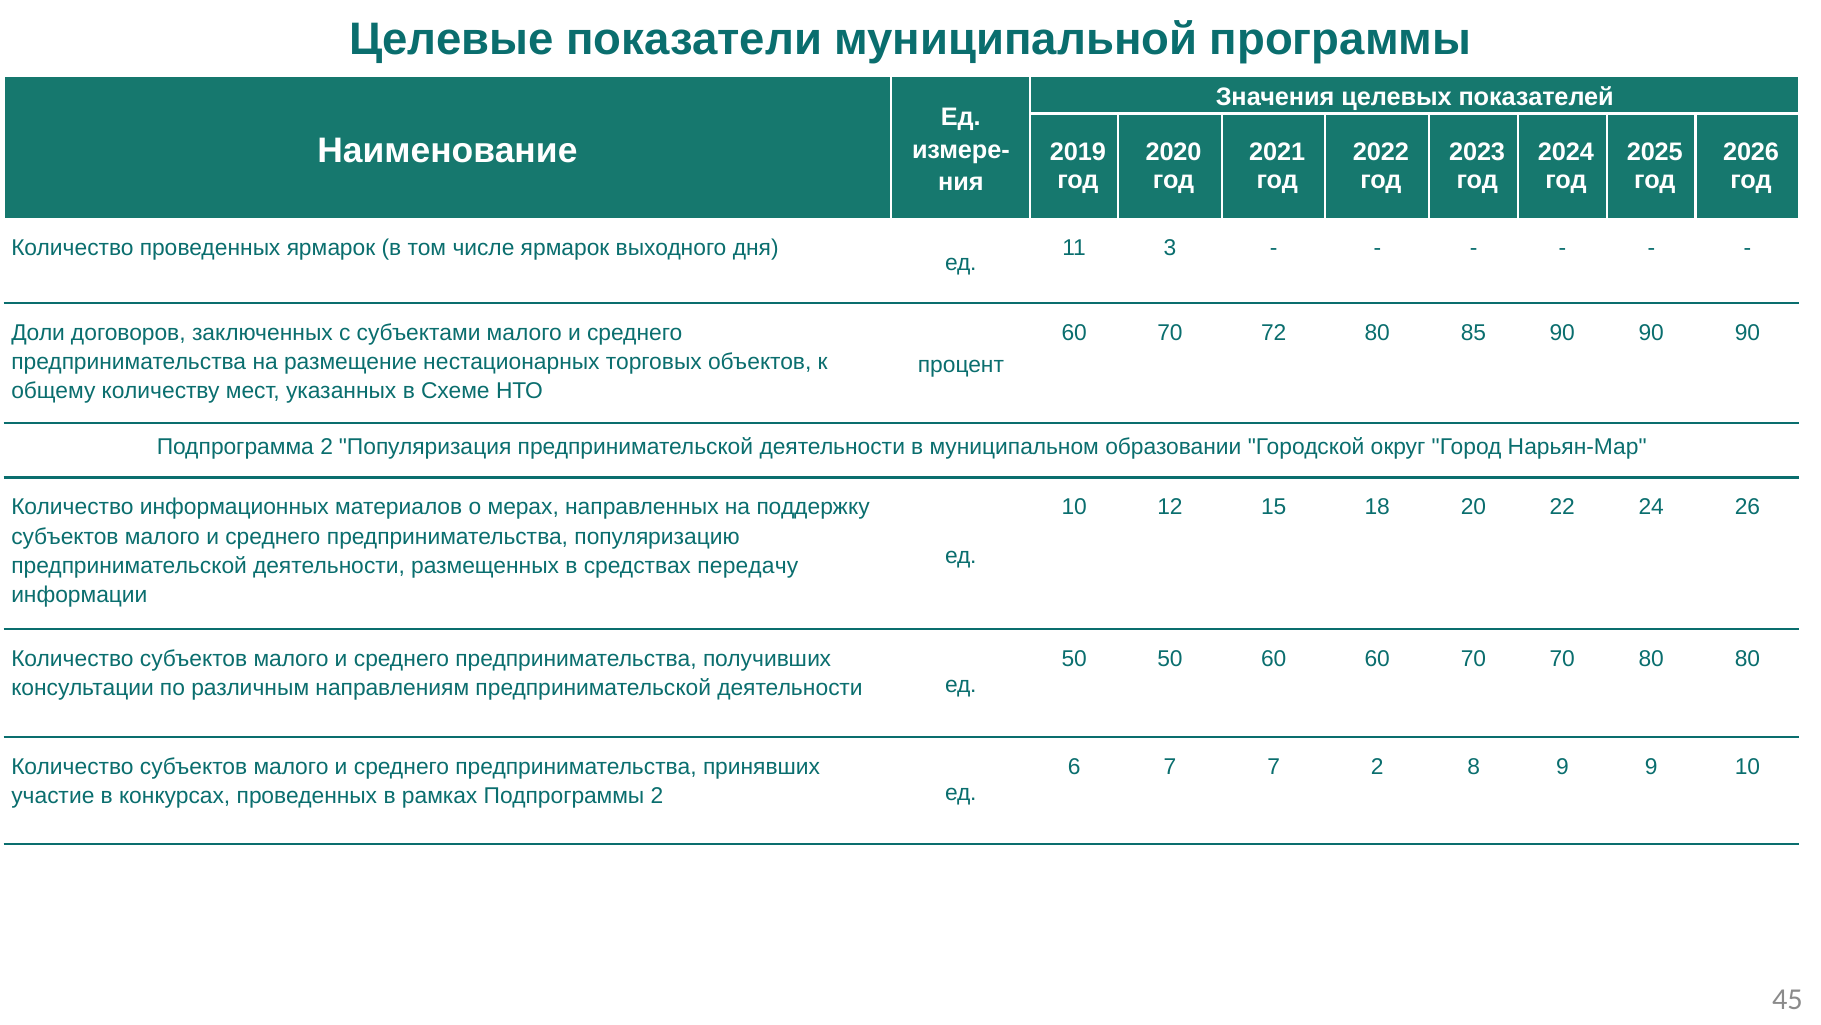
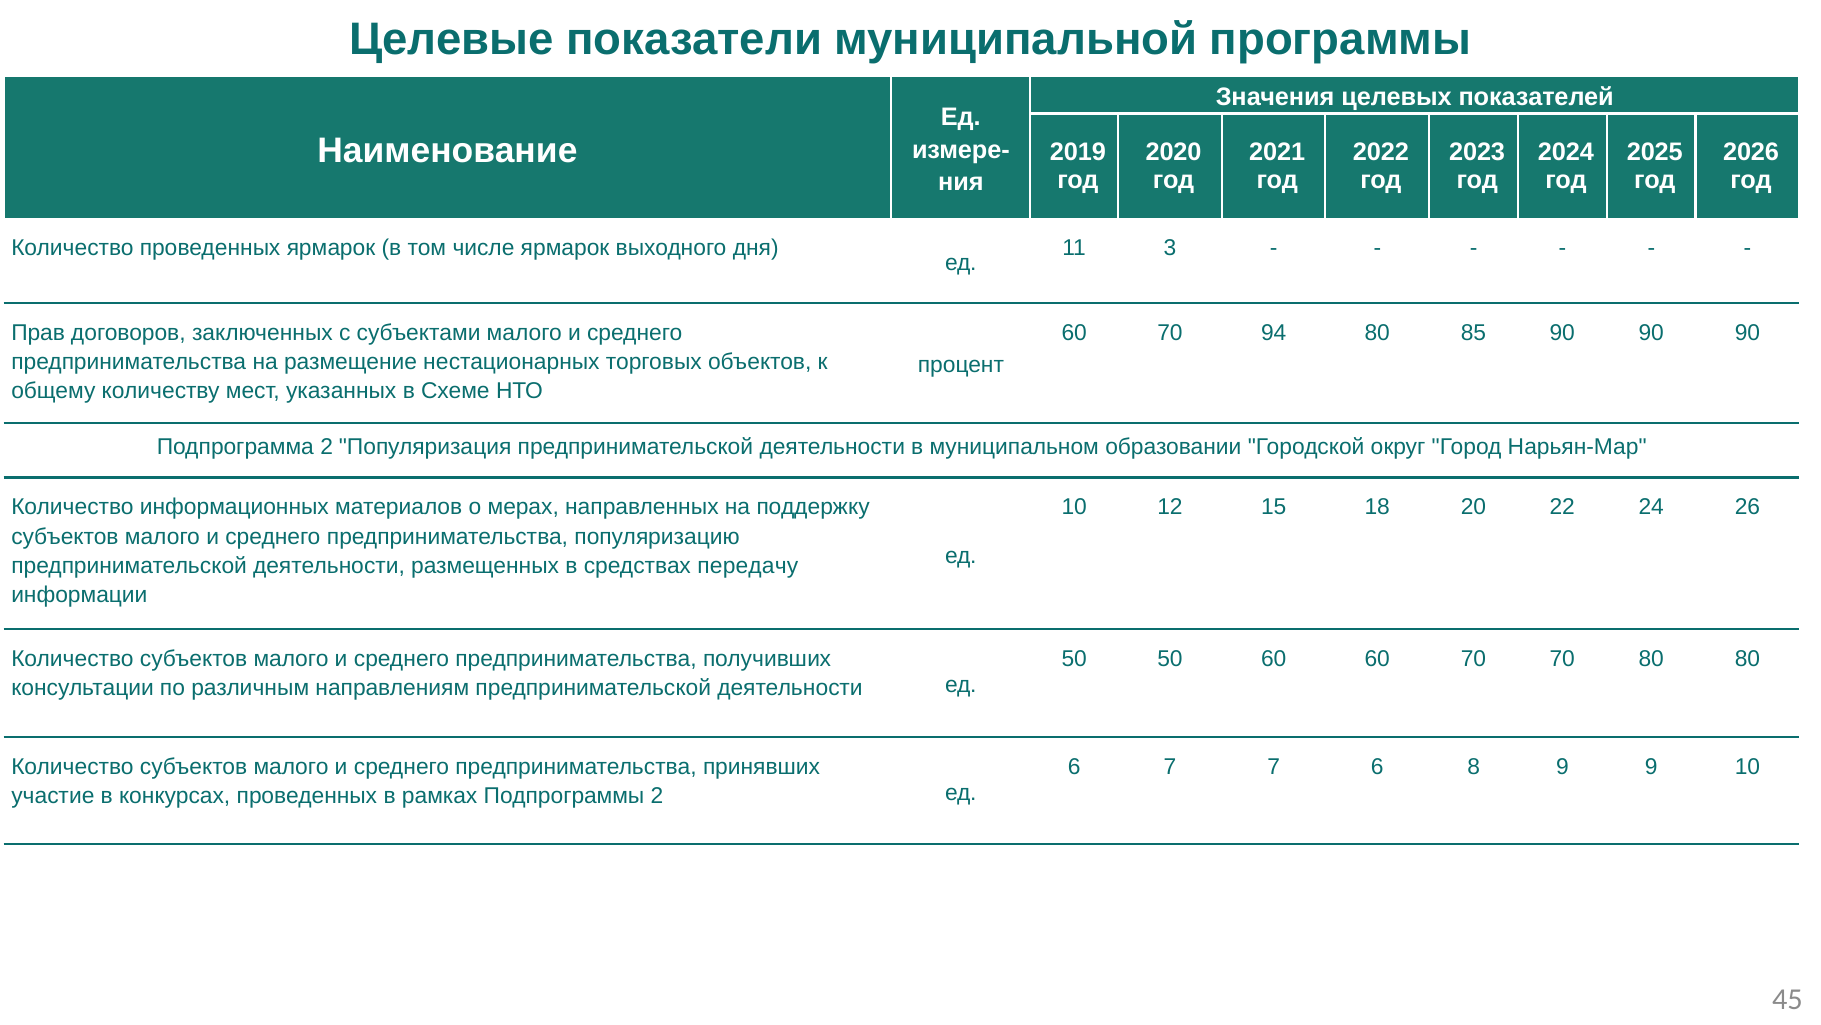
Доли: Доли -> Прав
72: 72 -> 94
7 2: 2 -> 6
